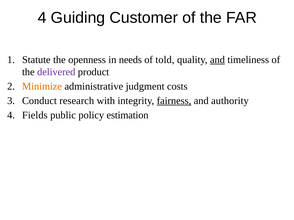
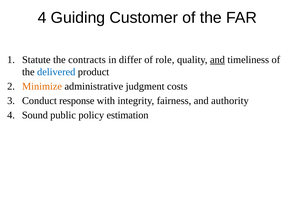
openness: openness -> contracts
needs: needs -> differ
told: told -> role
delivered colour: purple -> blue
research: research -> response
fairness underline: present -> none
Fields: Fields -> Sound
